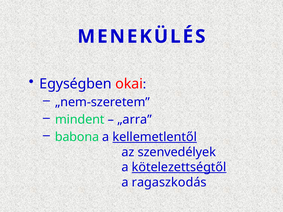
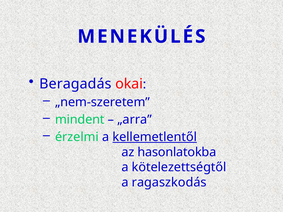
Egységben: Egységben -> Beragadás
babona: babona -> érzelmi
szenvedélyek: szenvedélyek -> hasonlatokba
kötelezettségtől underline: present -> none
